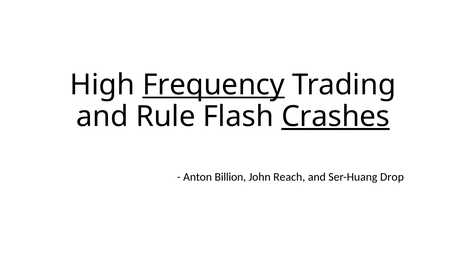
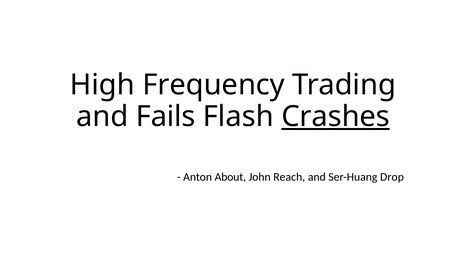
Frequency underline: present -> none
Rule: Rule -> Fails
Billion: Billion -> About
